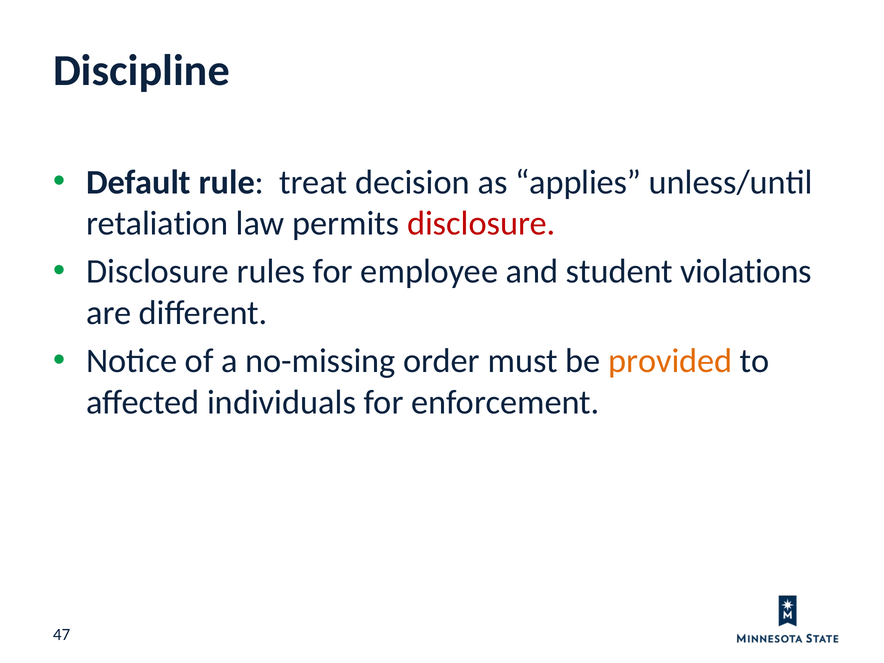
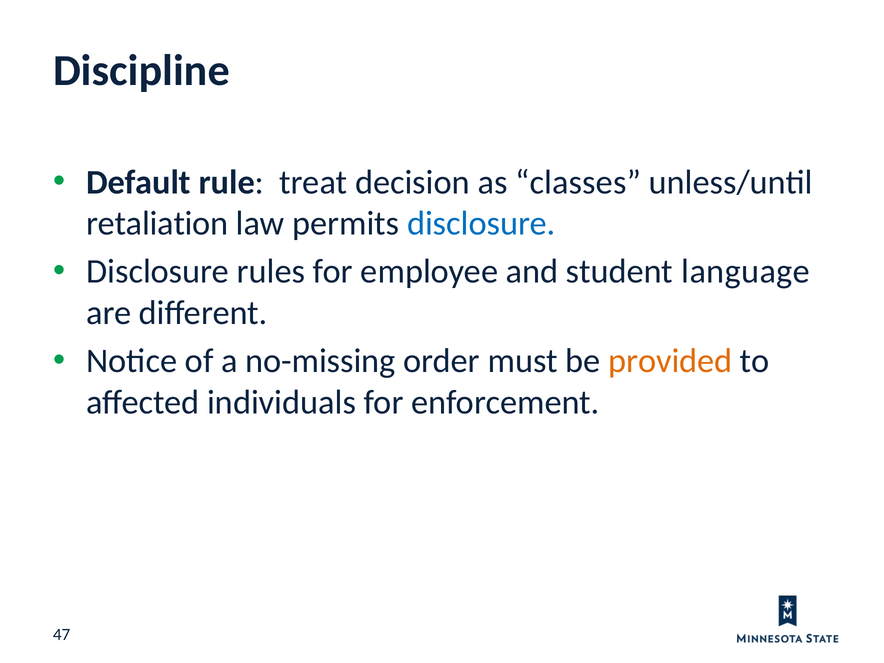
applies: applies -> classes
disclosure at (481, 223) colour: red -> blue
violations: violations -> language
